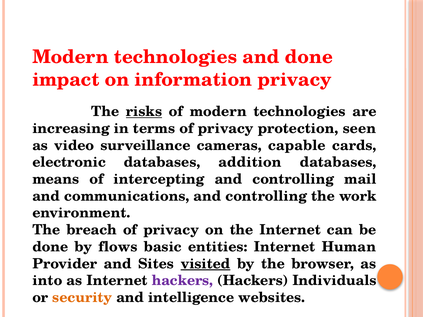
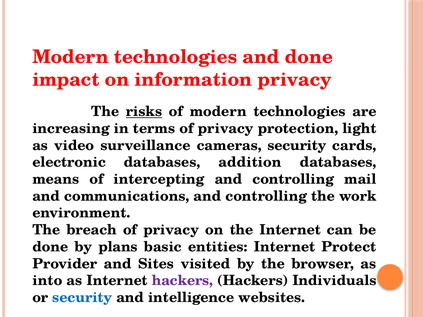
seen: seen -> light
cameras capable: capable -> security
flows: flows -> plans
Human: Human -> Protect
visited underline: present -> none
security at (82, 298) colour: orange -> blue
